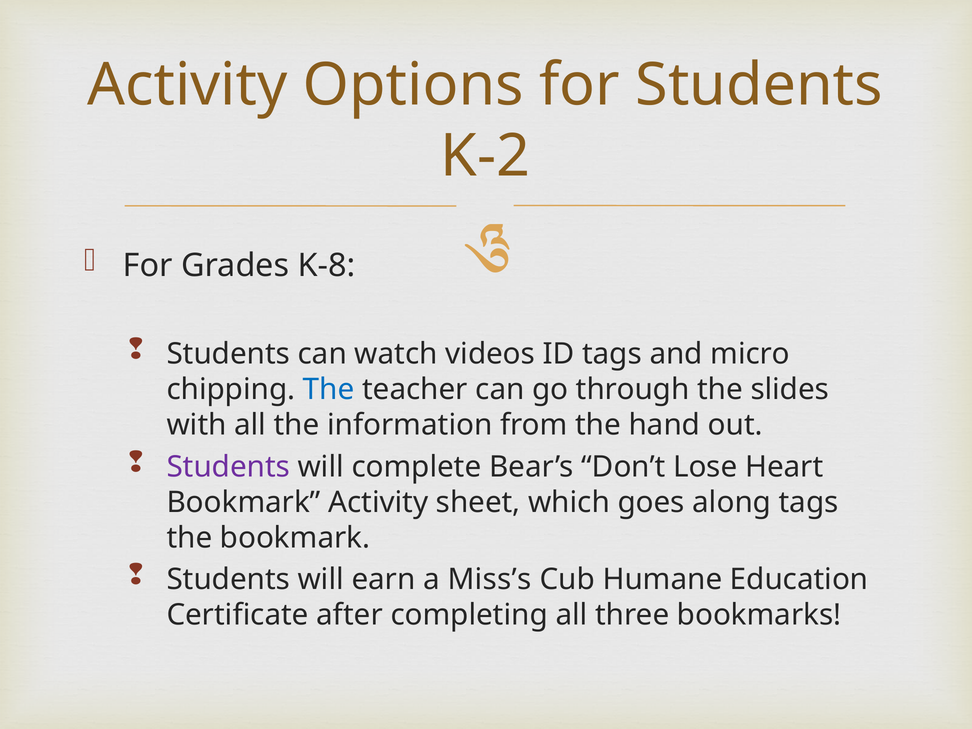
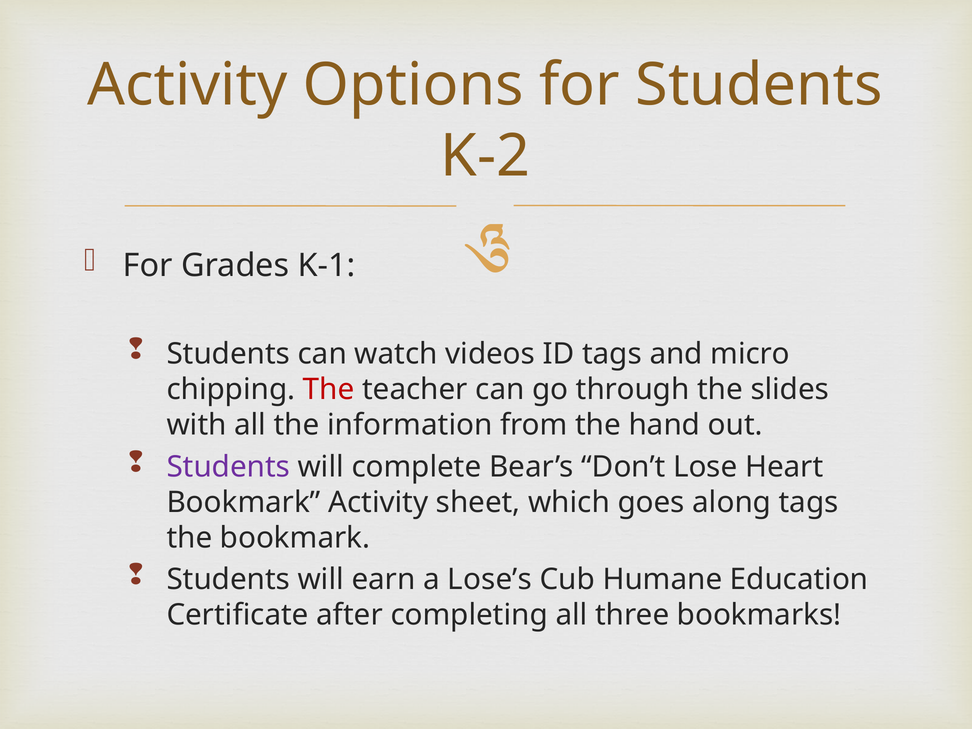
K-8: K-8 -> K-1
The at (329, 390) colour: blue -> red
Miss’s: Miss’s -> Lose’s
